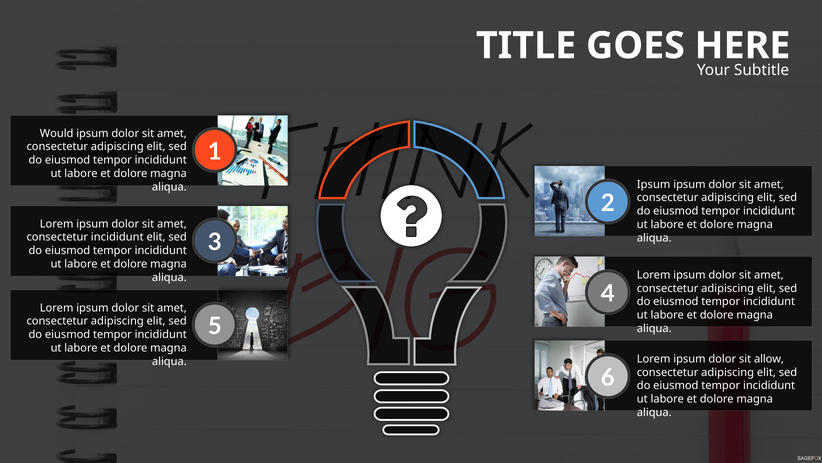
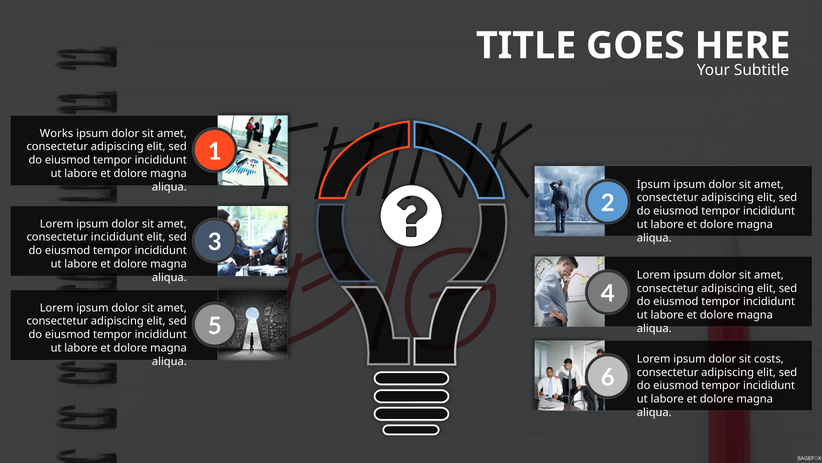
Would: Would -> Works
allow: allow -> costs
